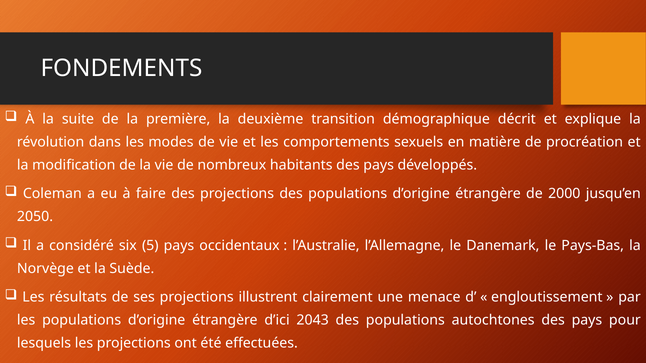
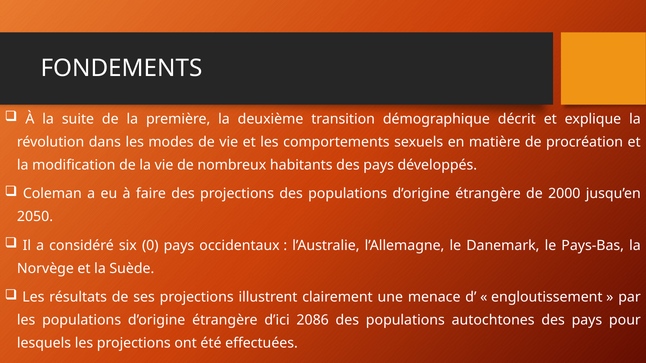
5: 5 -> 0
2043: 2043 -> 2086
